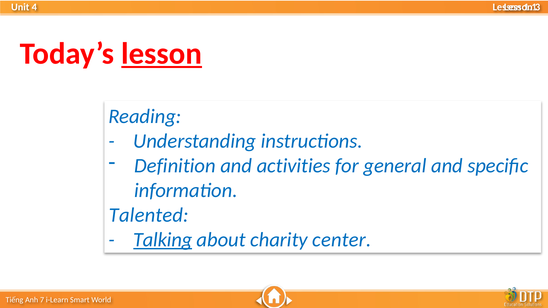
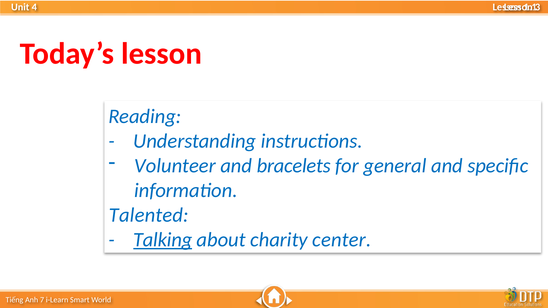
lesson at (162, 54) underline: present -> none
Definition: Definition -> Volunteer
activities: activities -> bracelets
